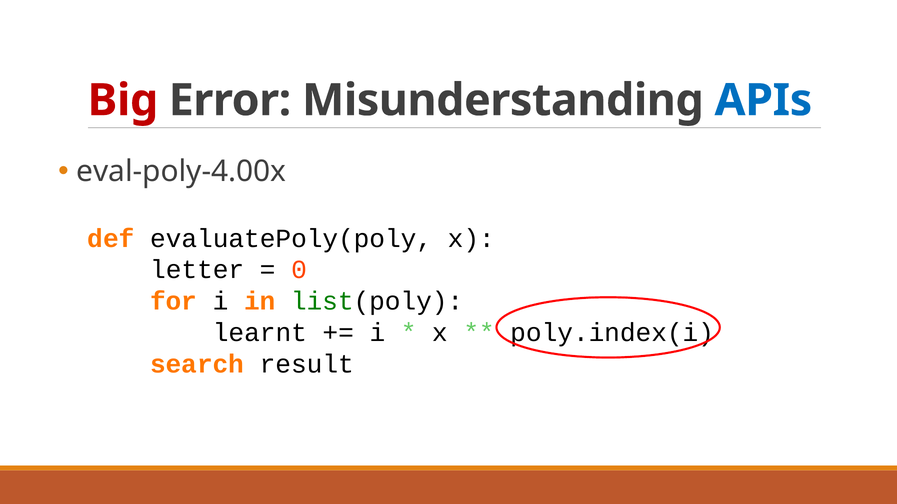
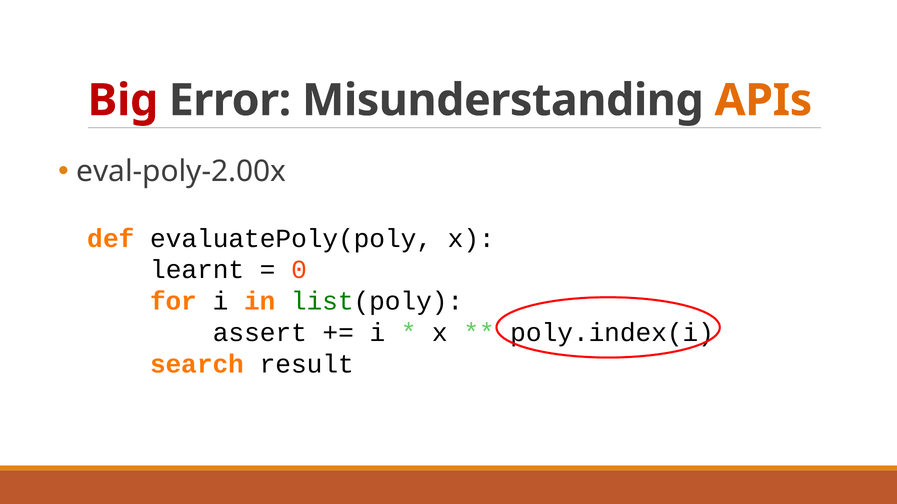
APIs colour: blue -> orange
eval-poly-4.00x: eval-poly-4.00x -> eval-poly-2.00x
letter: letter -> learnt
learnt: learnt -> assert
